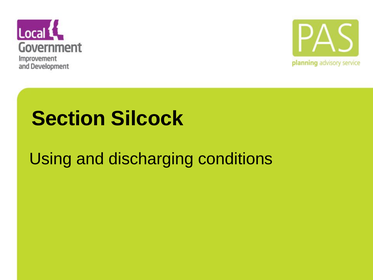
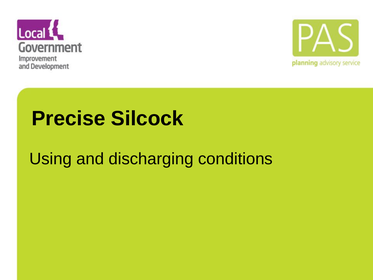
Section: Section -> Precise
